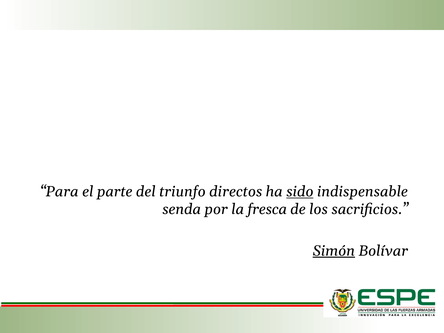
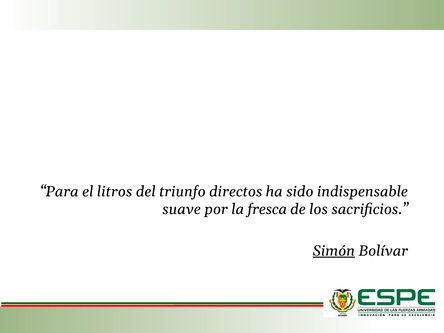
parte: parte -> litros
sido underline: present -> none
senda: senda -> suave
